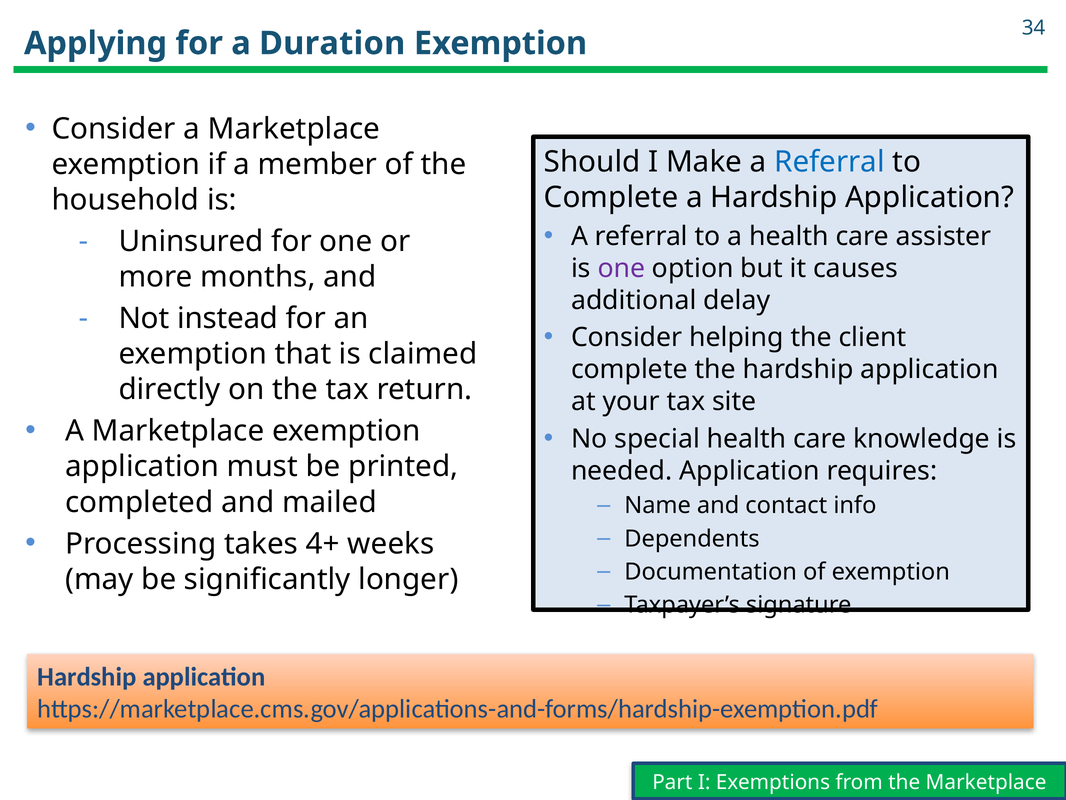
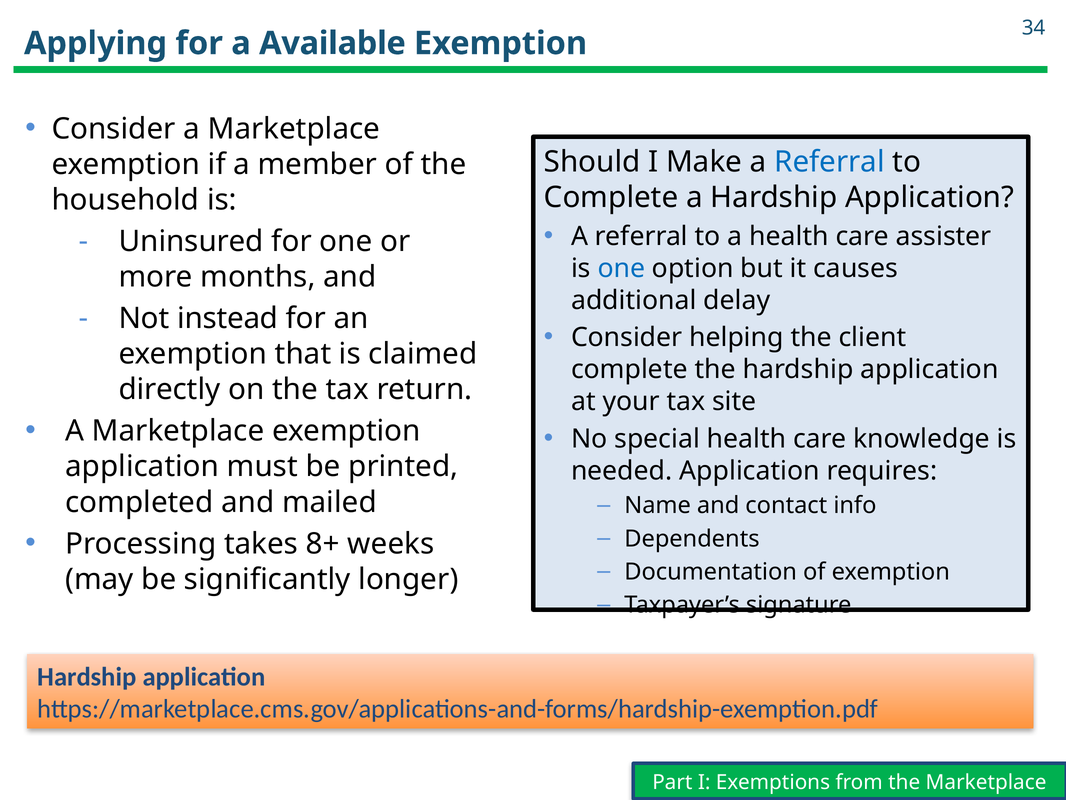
Duration: Duration -> Available
one at (621, 268) colour: purple -> blue
4+: 4+ -> 8+
